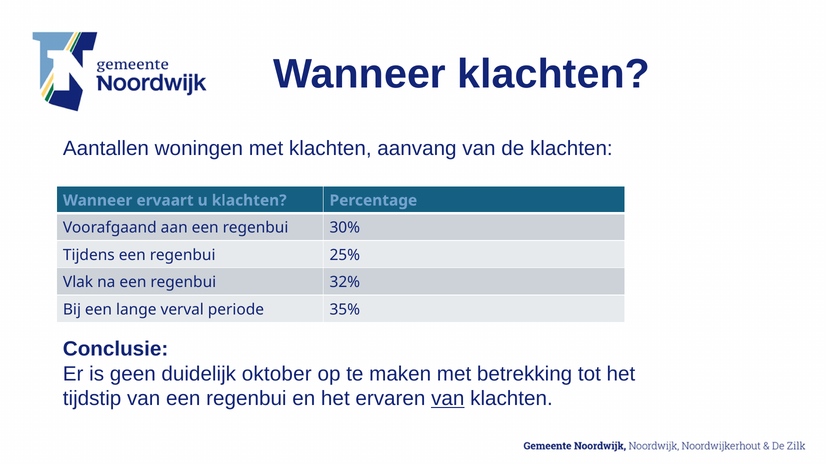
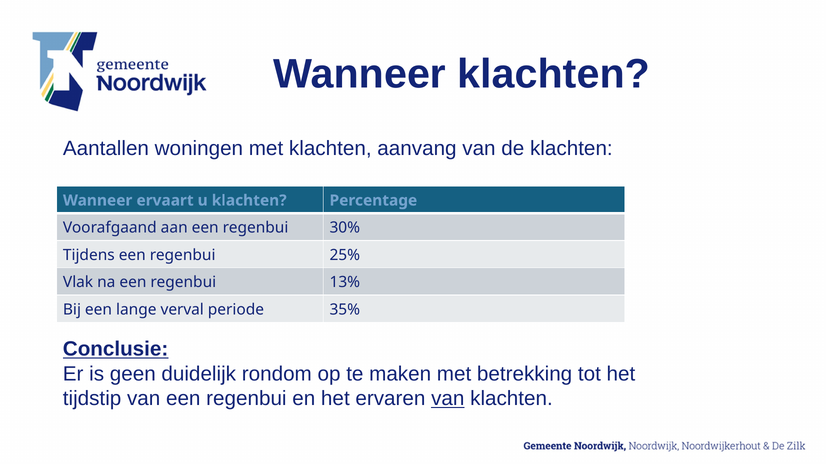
32%: 32% -> 13%
Conclusie underline: none -> present
oktober: oktober -> rondom
